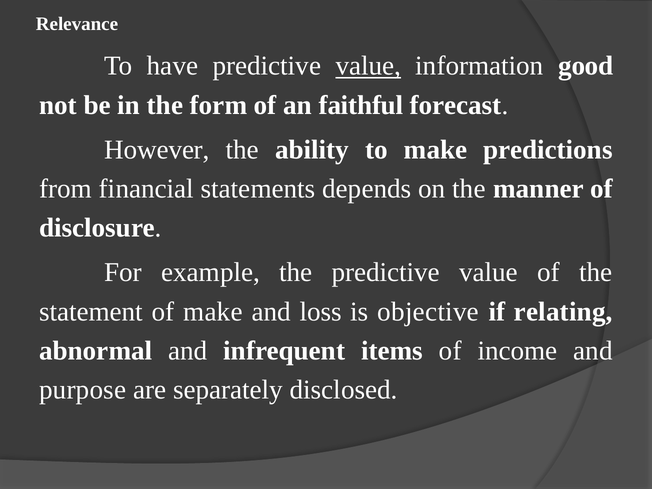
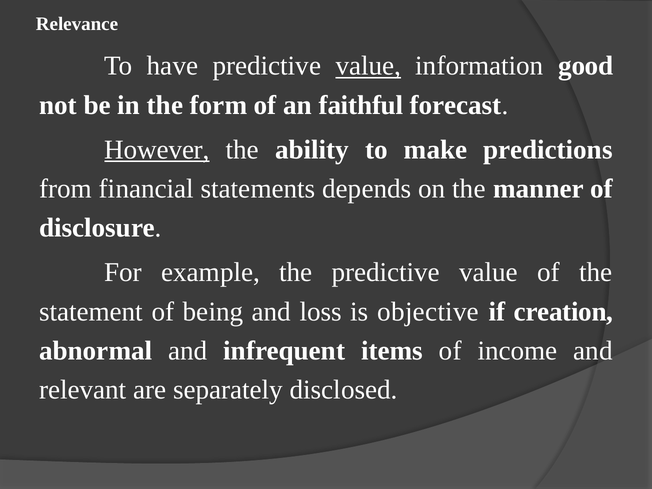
However underline: none -> present
of make: make -> being
relating: relating -> creation
purpose: purpose -> relevant
